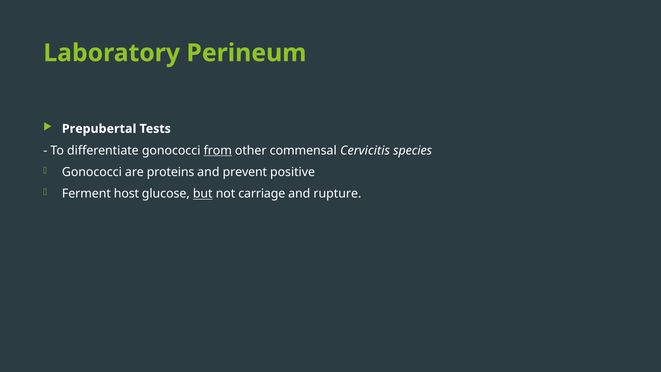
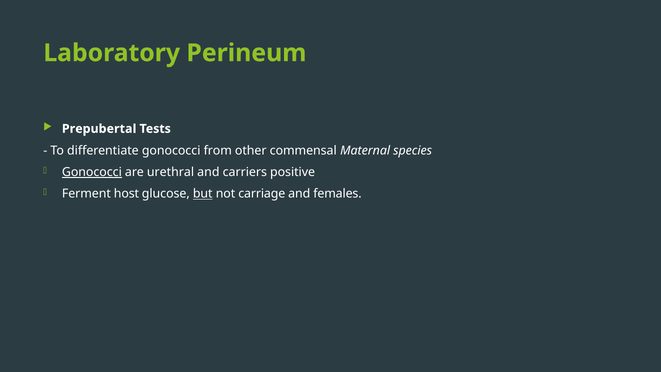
from underline: present -> none
Cervicitis: Cervicitis -> Maternal
Gonococci at (92, 172) underline: none -> present
proteins: proteins -> urethral
prevent: prevent -> carriers
rupture: rupture -> females
